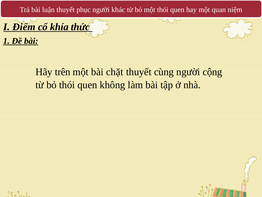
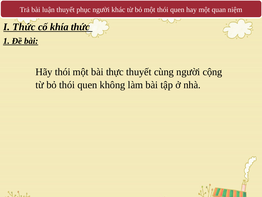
I Điểm: Điểm -> Thức
Hãy trên: trên -> thói
chặt: chặt -> thực
